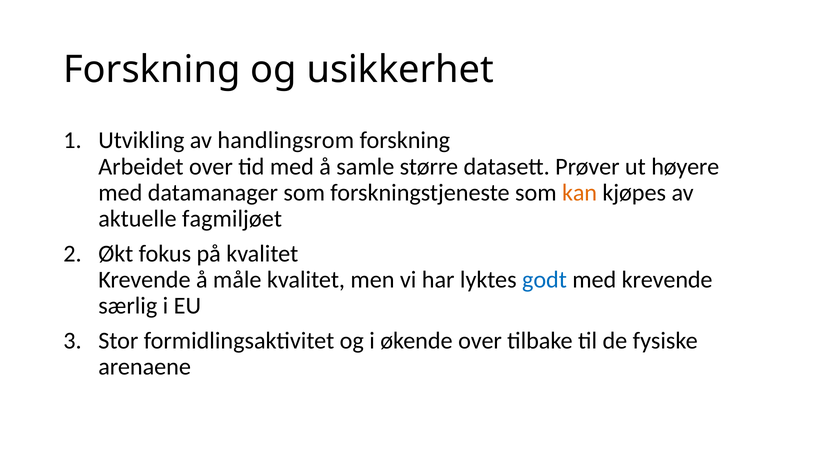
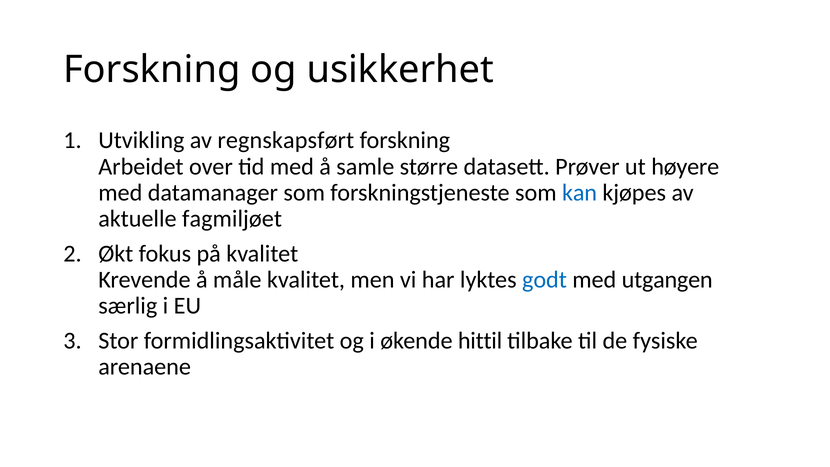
handlingsrom: handlingsrom -> regnskapsført
kan colour: orange -> blue
med krevende: krevende -> utgangen
økende over: over -> hittil
